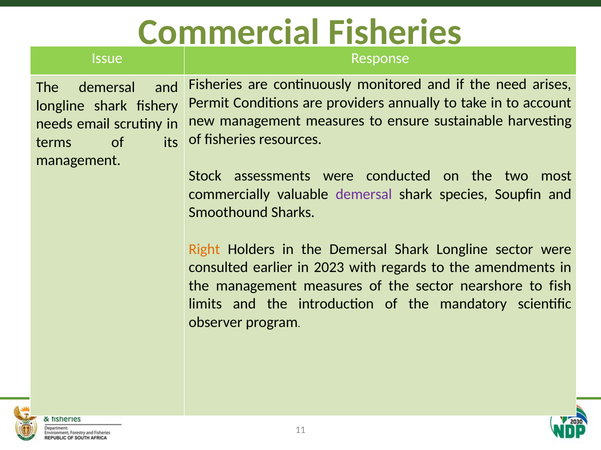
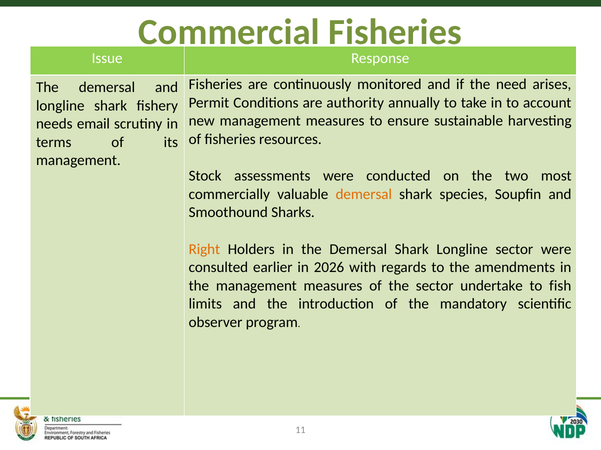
providers: providers -> authority
demersal at (364, 194) colour: purple -> orange
2023: 2023 -> 2026
nearshore: nearshore -> undertake
